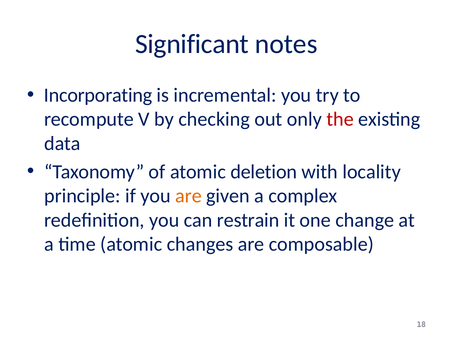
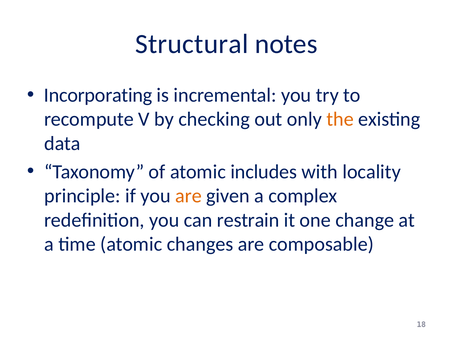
Significant: Significant -> Structural
the colour: red -> orange
deletion: deletion -> includes
